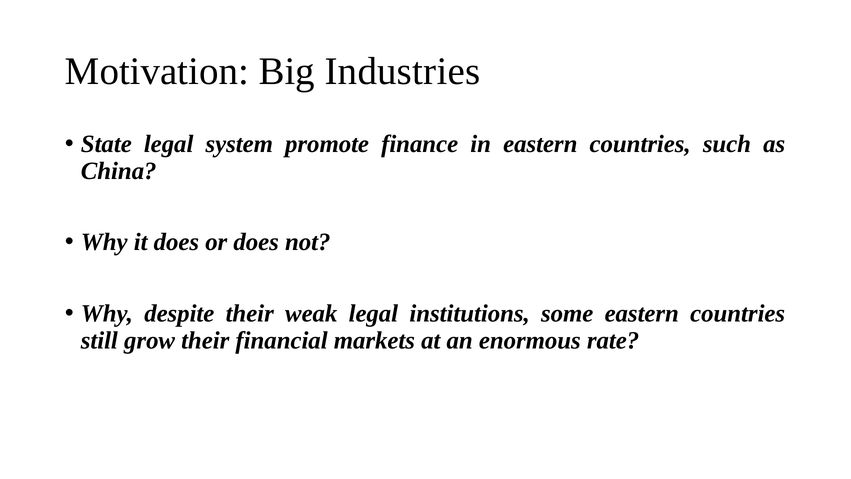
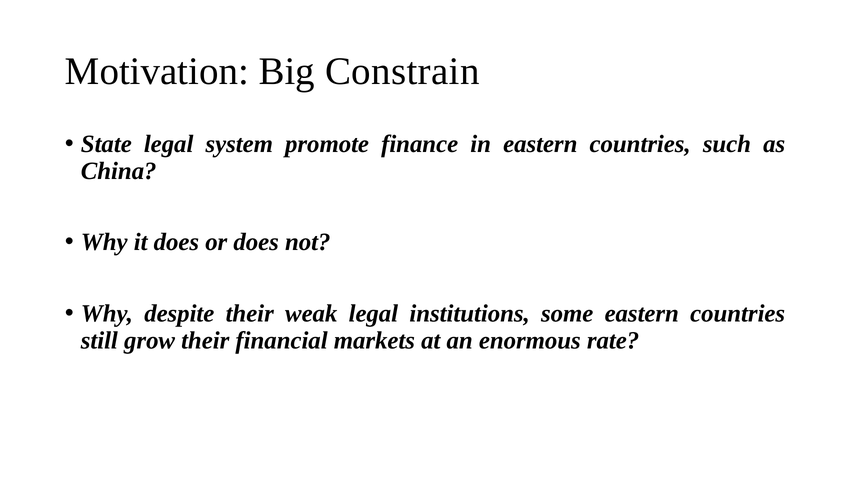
Industries: Industries -> Constrain
